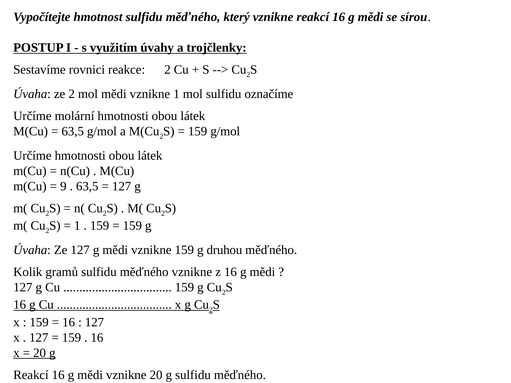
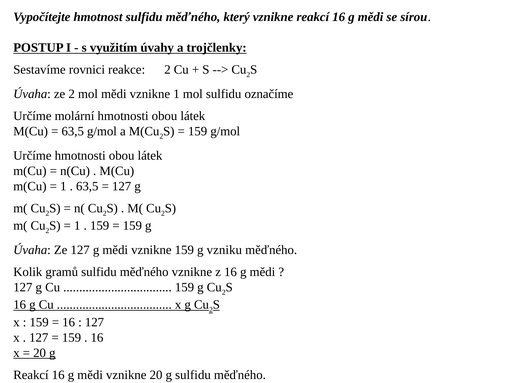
9 at (63, 186): 9 -> 1
druhou: druhou -> vzniku
